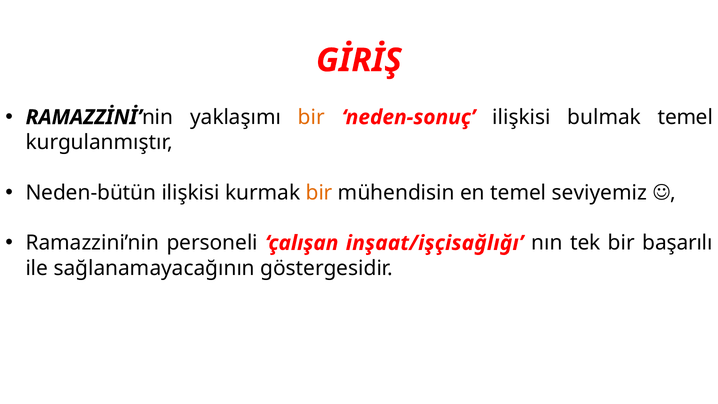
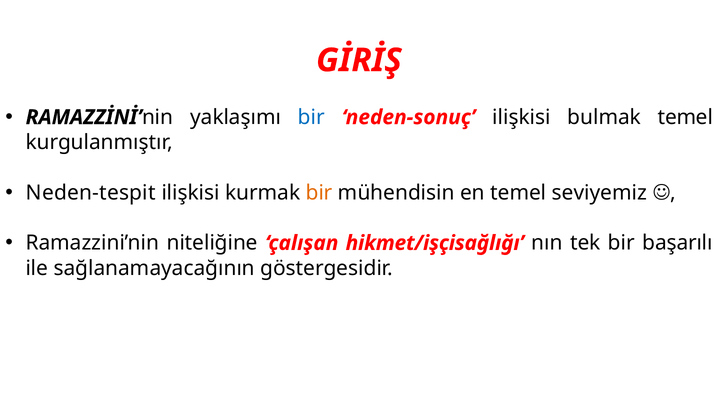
bir at (311, 117) colour: orange -> blue
Neden-bütün: Neden-bütün -> Neden-tespit
personeli: personeli -> niteliğine
inşaat/işçisağlığı: inşaat/işçisağlığı -> hikmet/işçisağlığı
